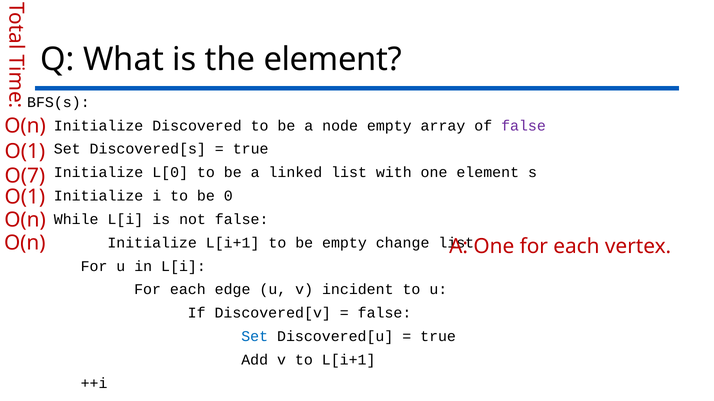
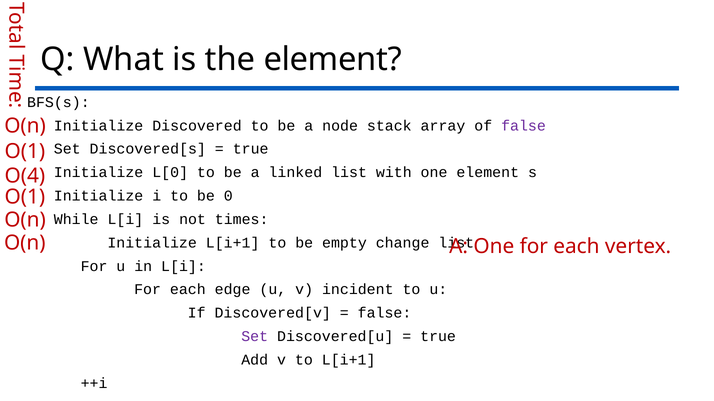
node empty: empty -> stack
O(7: O(7 -> O(4
not false: false -> times
Set at (255, 337) colour: blue -> purple
